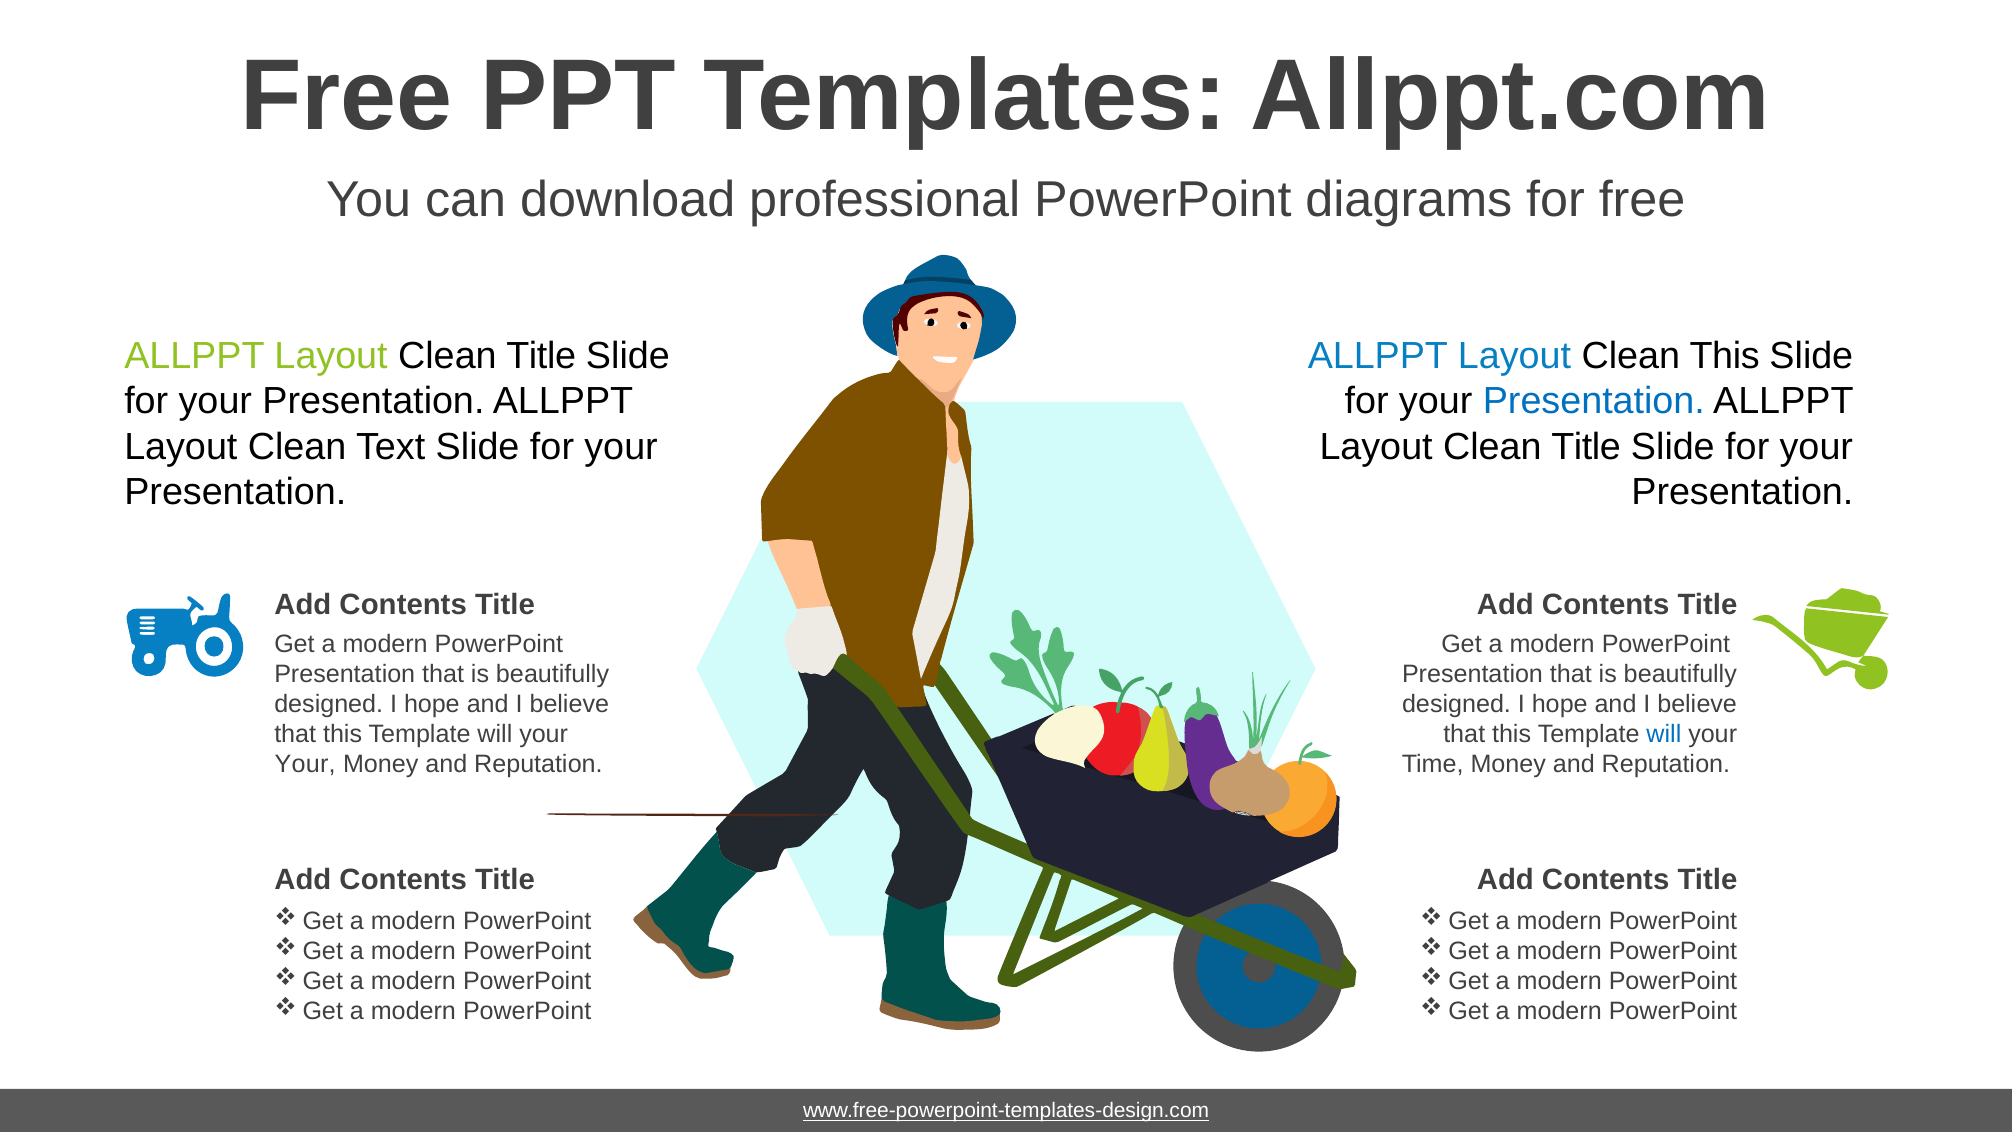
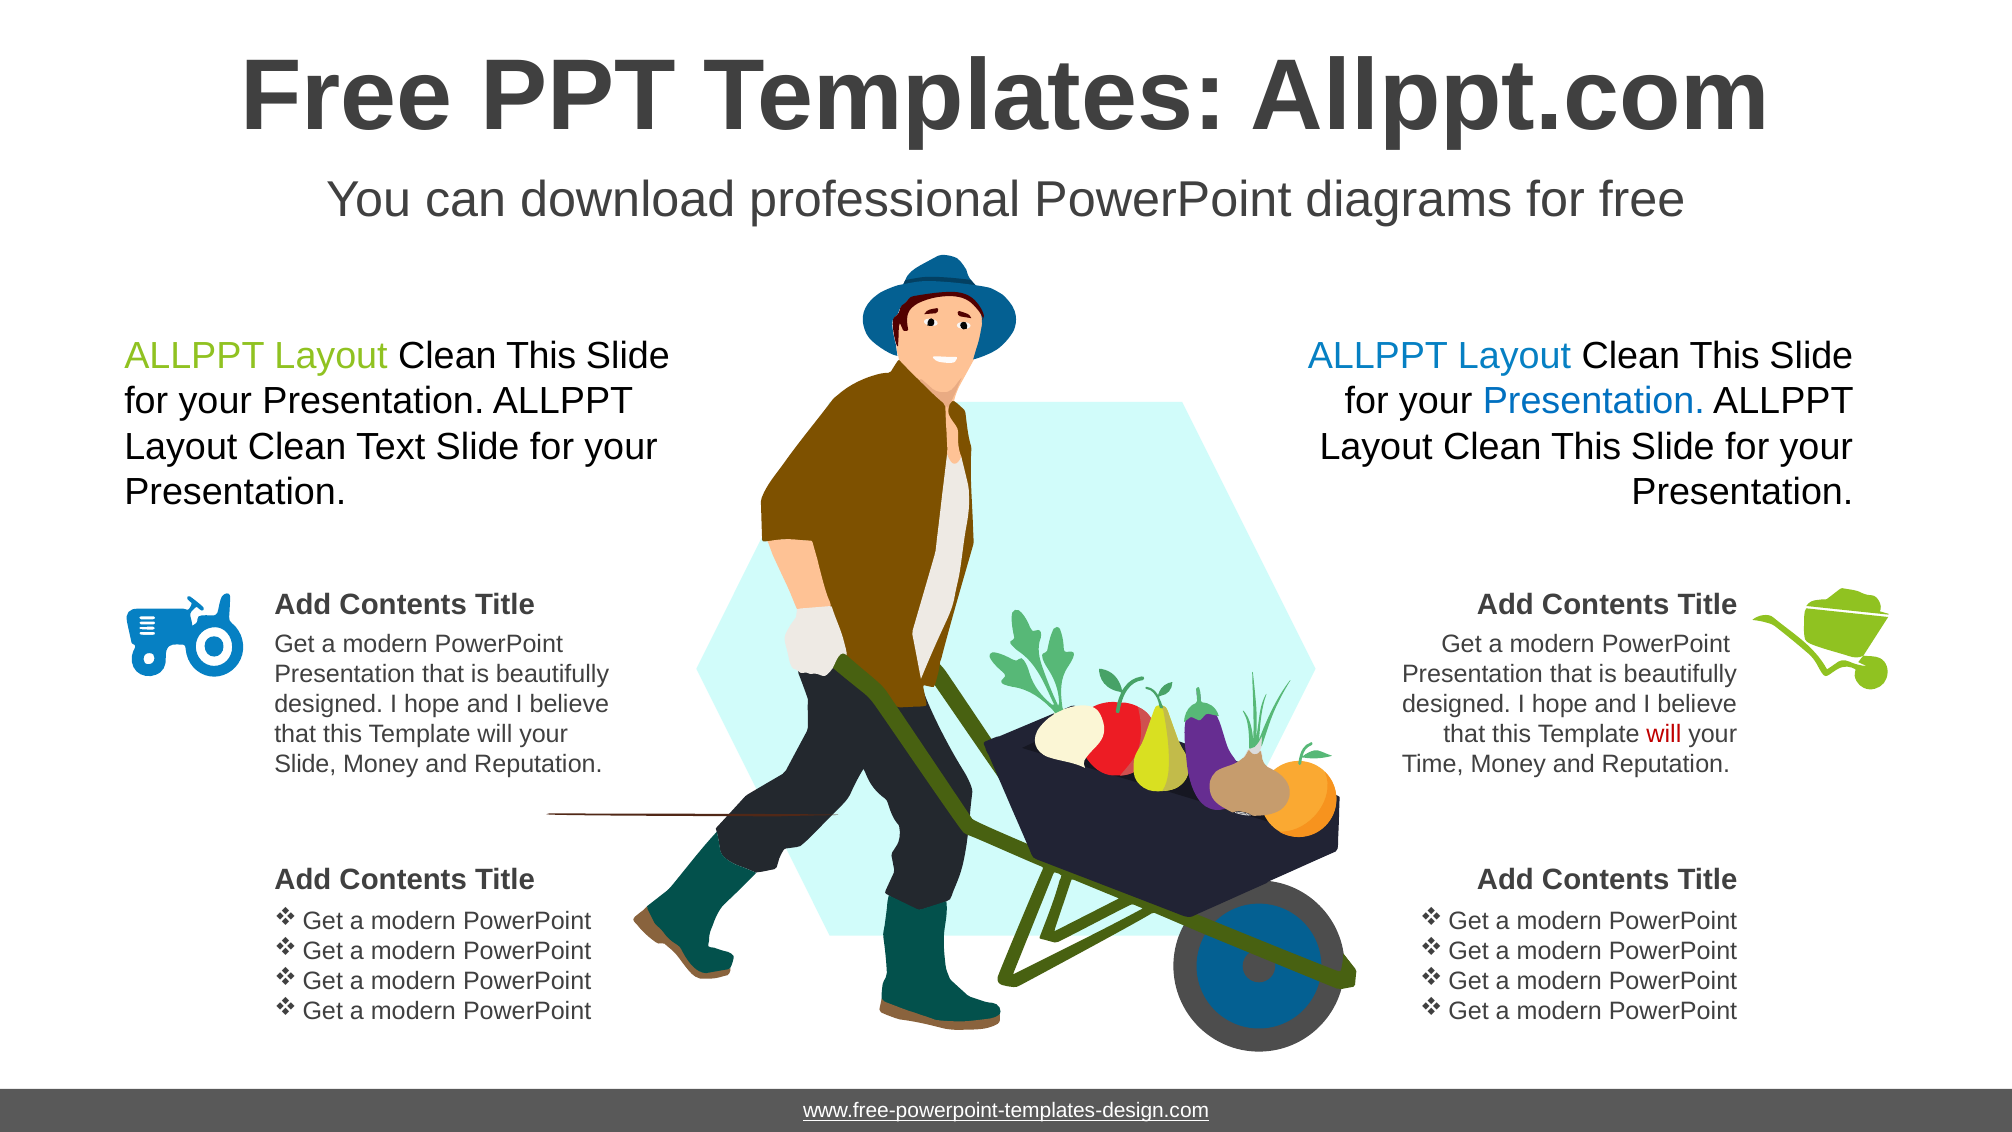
Title at (541, 356): Title -> This
Title at (1586, 447): Title -> This
will at (1664, 734) colour: blue -> red
Your at (305, 764): Your -> Slide
